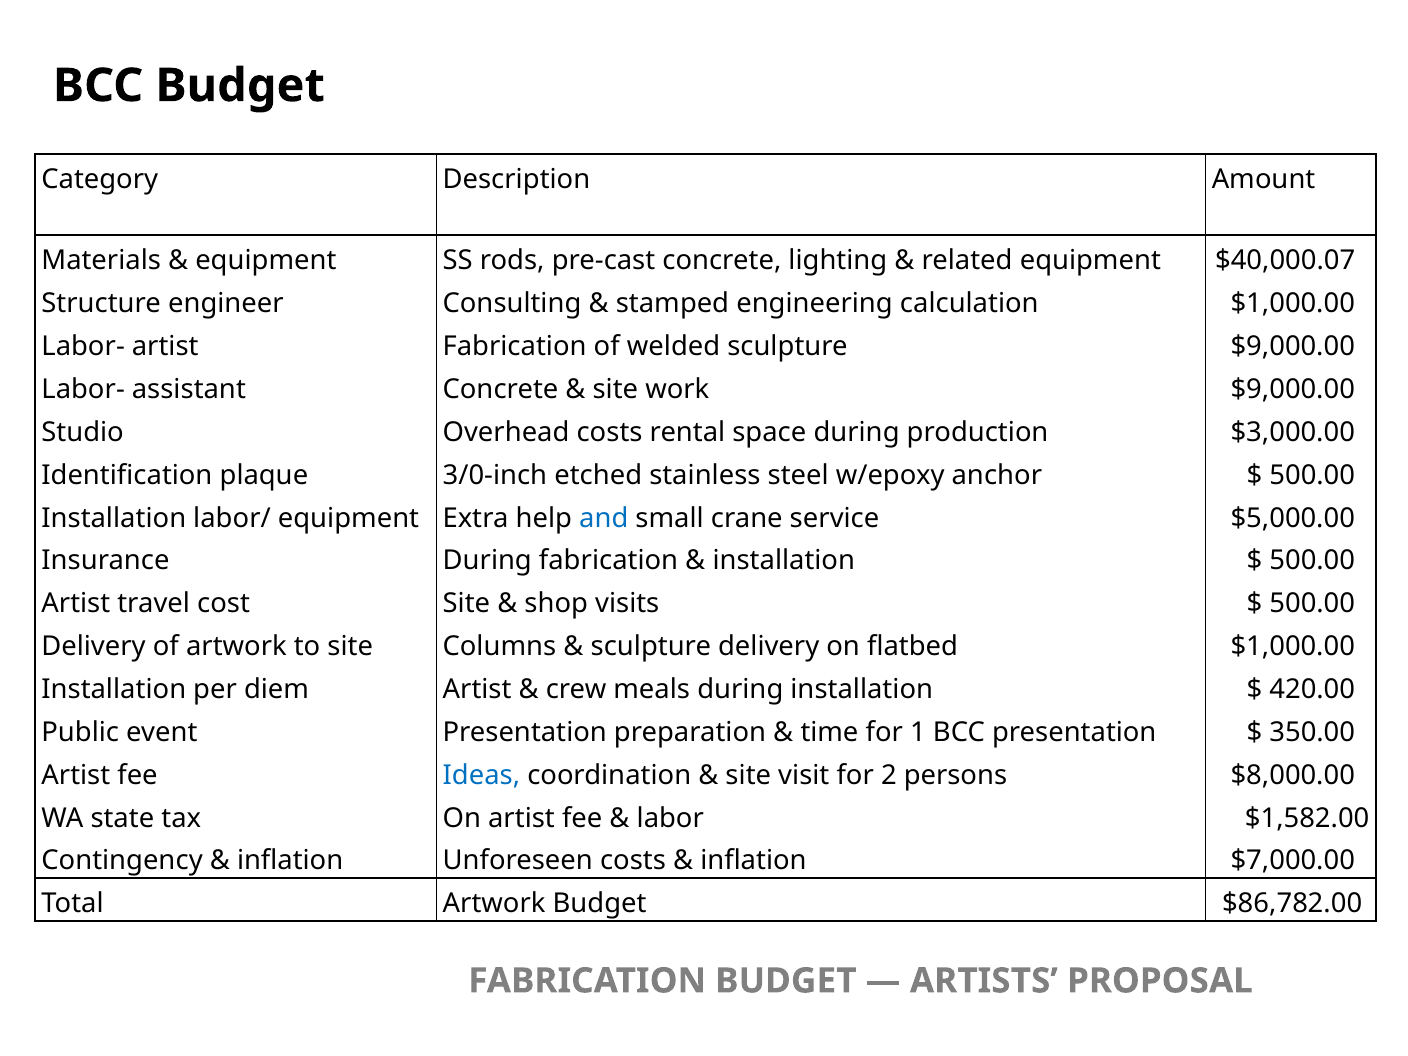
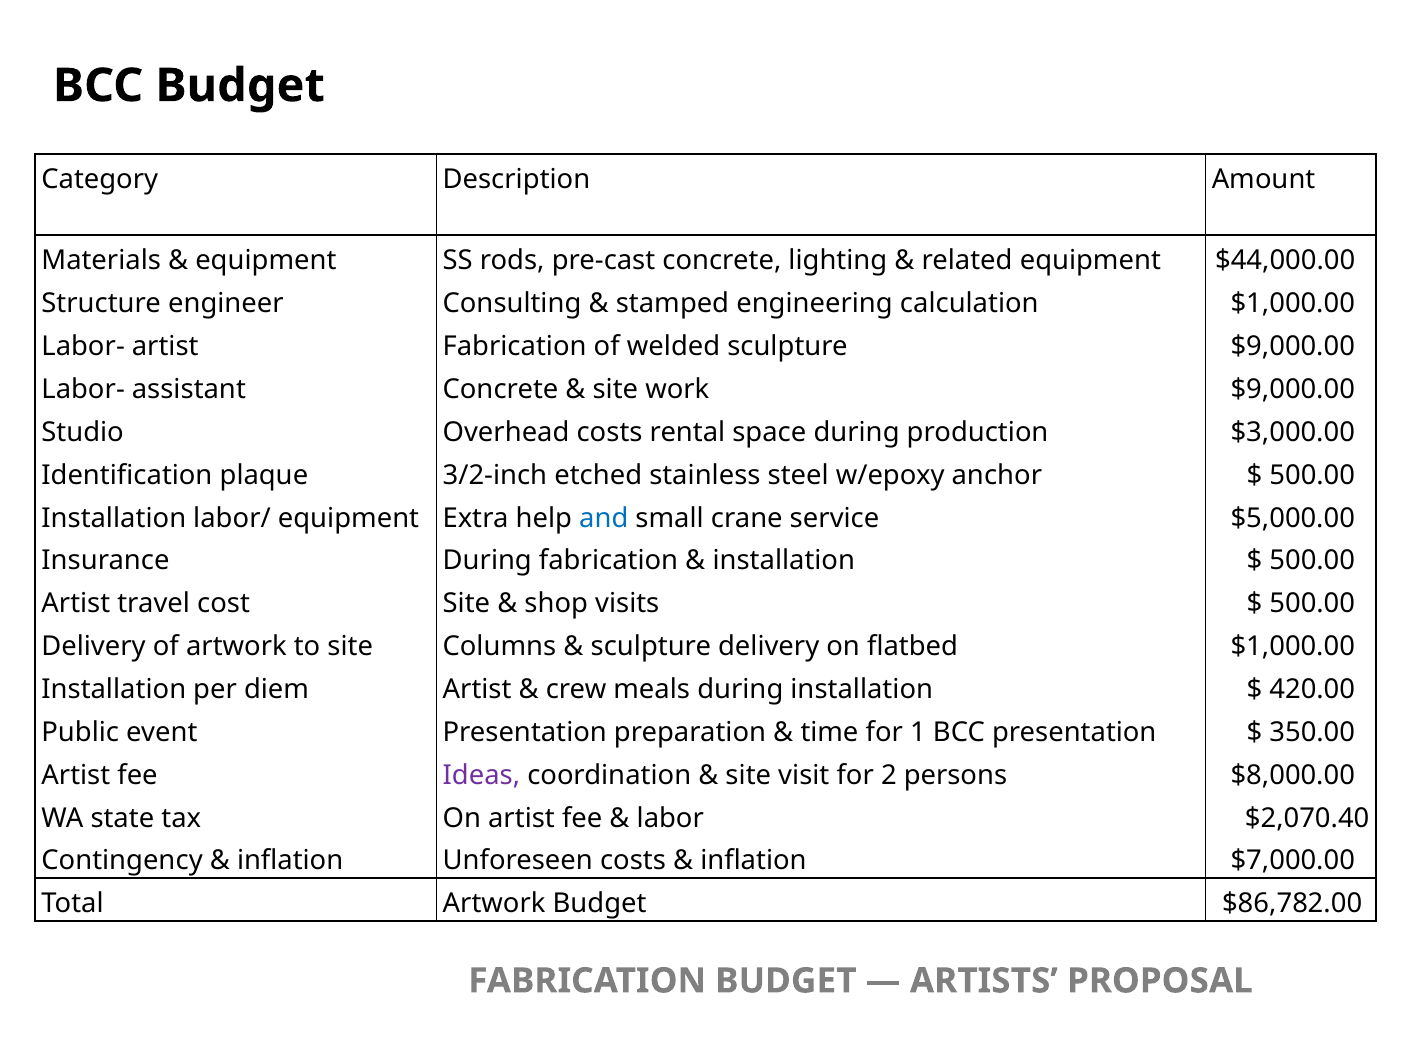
$40,000.07: $40,000.07 -> $44,000.00
3/0-inch: 3/0-inch -> 3/2-inch
Ideas colour: blue -> purple
$1,582.00: $1,582.00 -> $2,070.40
